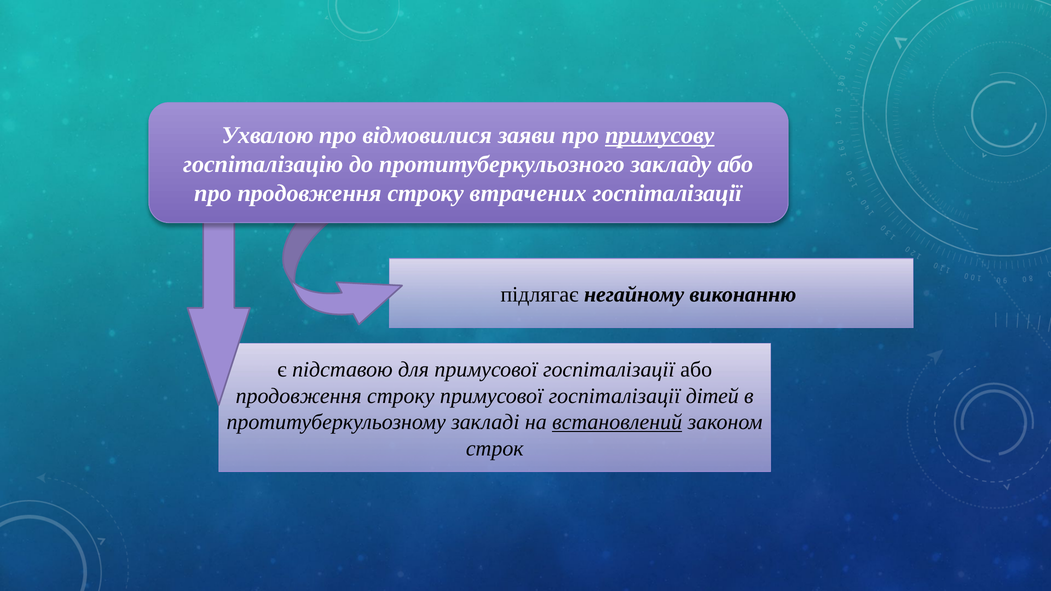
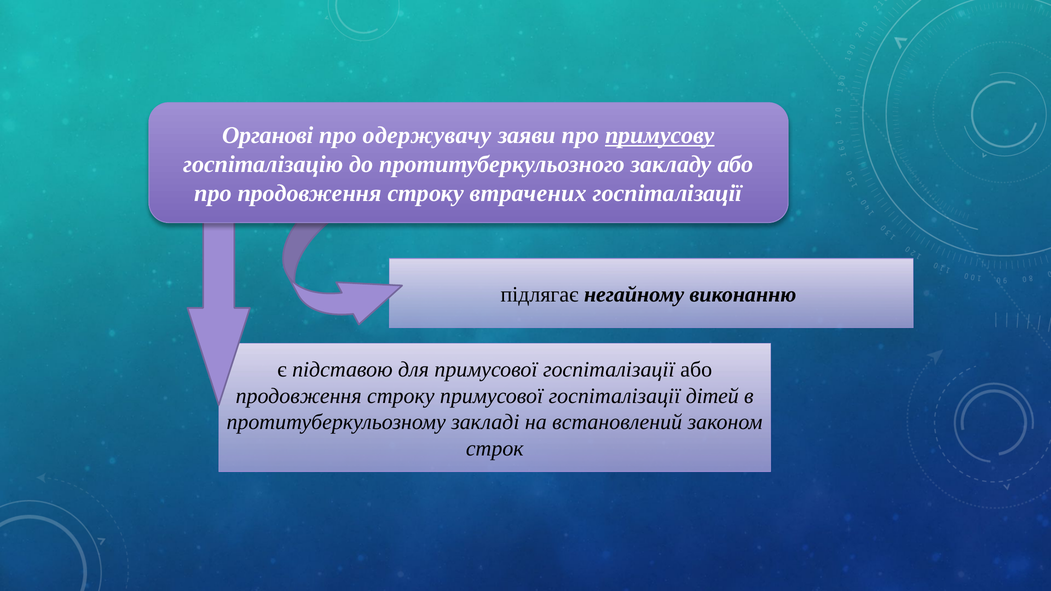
Ухвалою: Ухвалою -> Органові
відмовилися: відмовилися -> одержувачу
встановлений underline: present -> none
